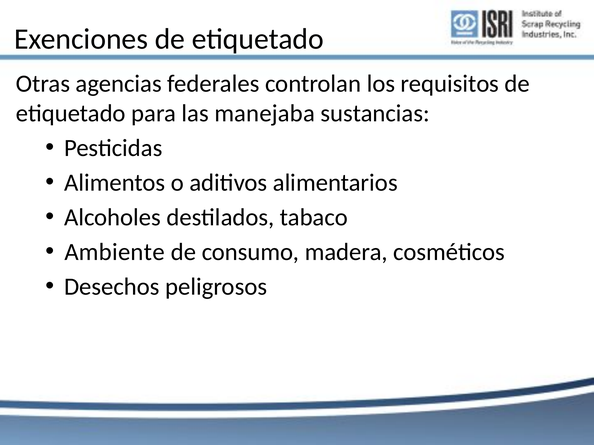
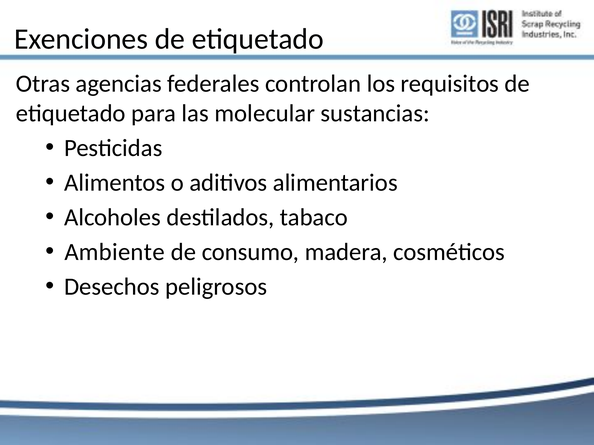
manejaba: manejaba -> molecular
